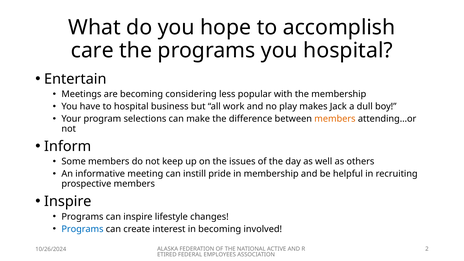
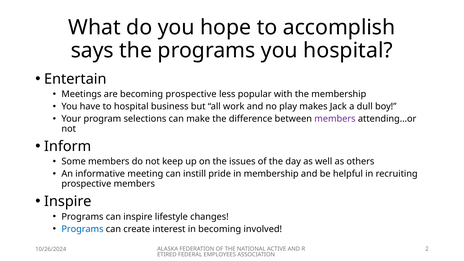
care: care -> says
becoming considering: considering -> prospective
members at (335, 119) colour: orange -> purple
